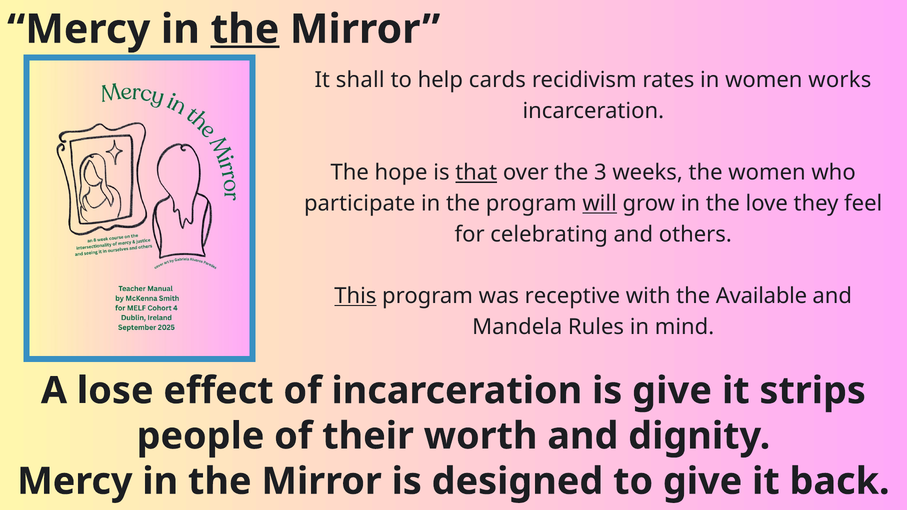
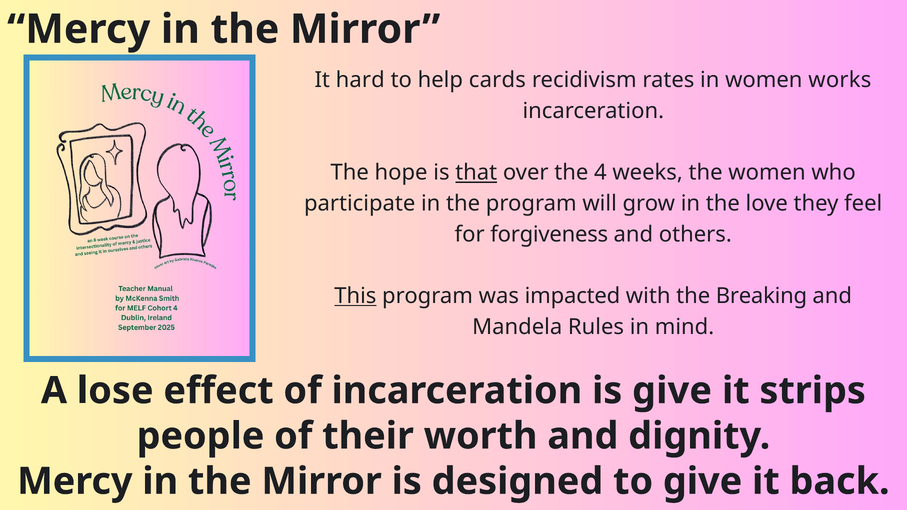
the at (245, 29) underline: present -> none
shall: shall -> hard
3: 3 -> 4
will underline: present -> none
celebrating: celebrating -> forgiveness
receptive: receptive -> impacted
Available: Available -> Breaking
